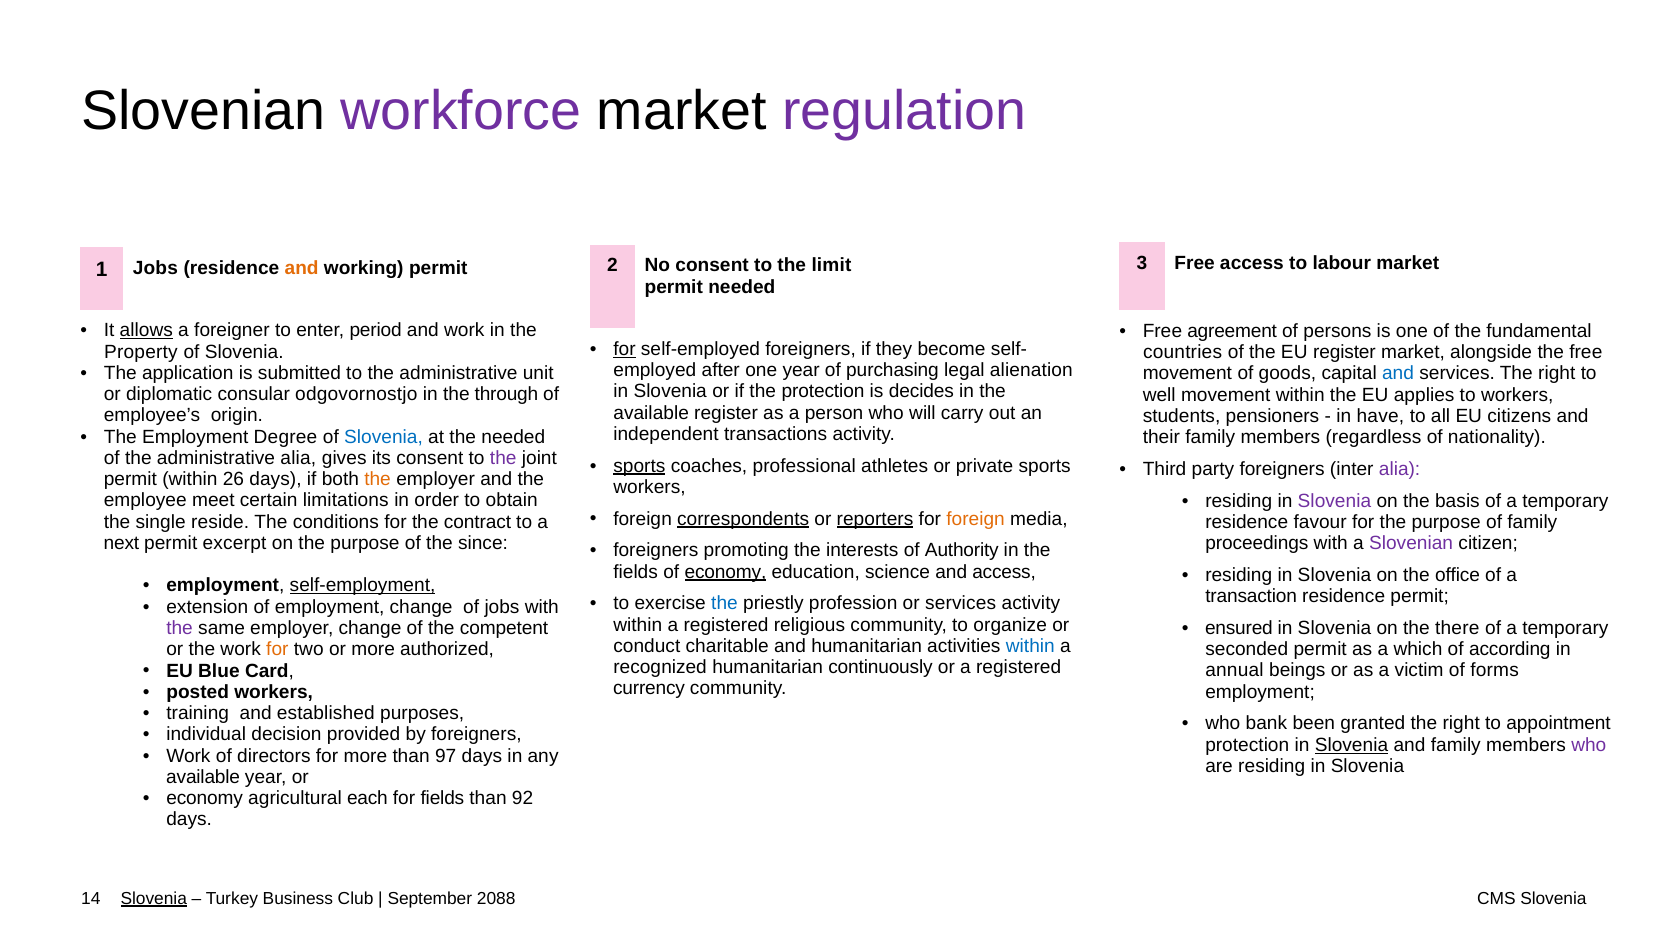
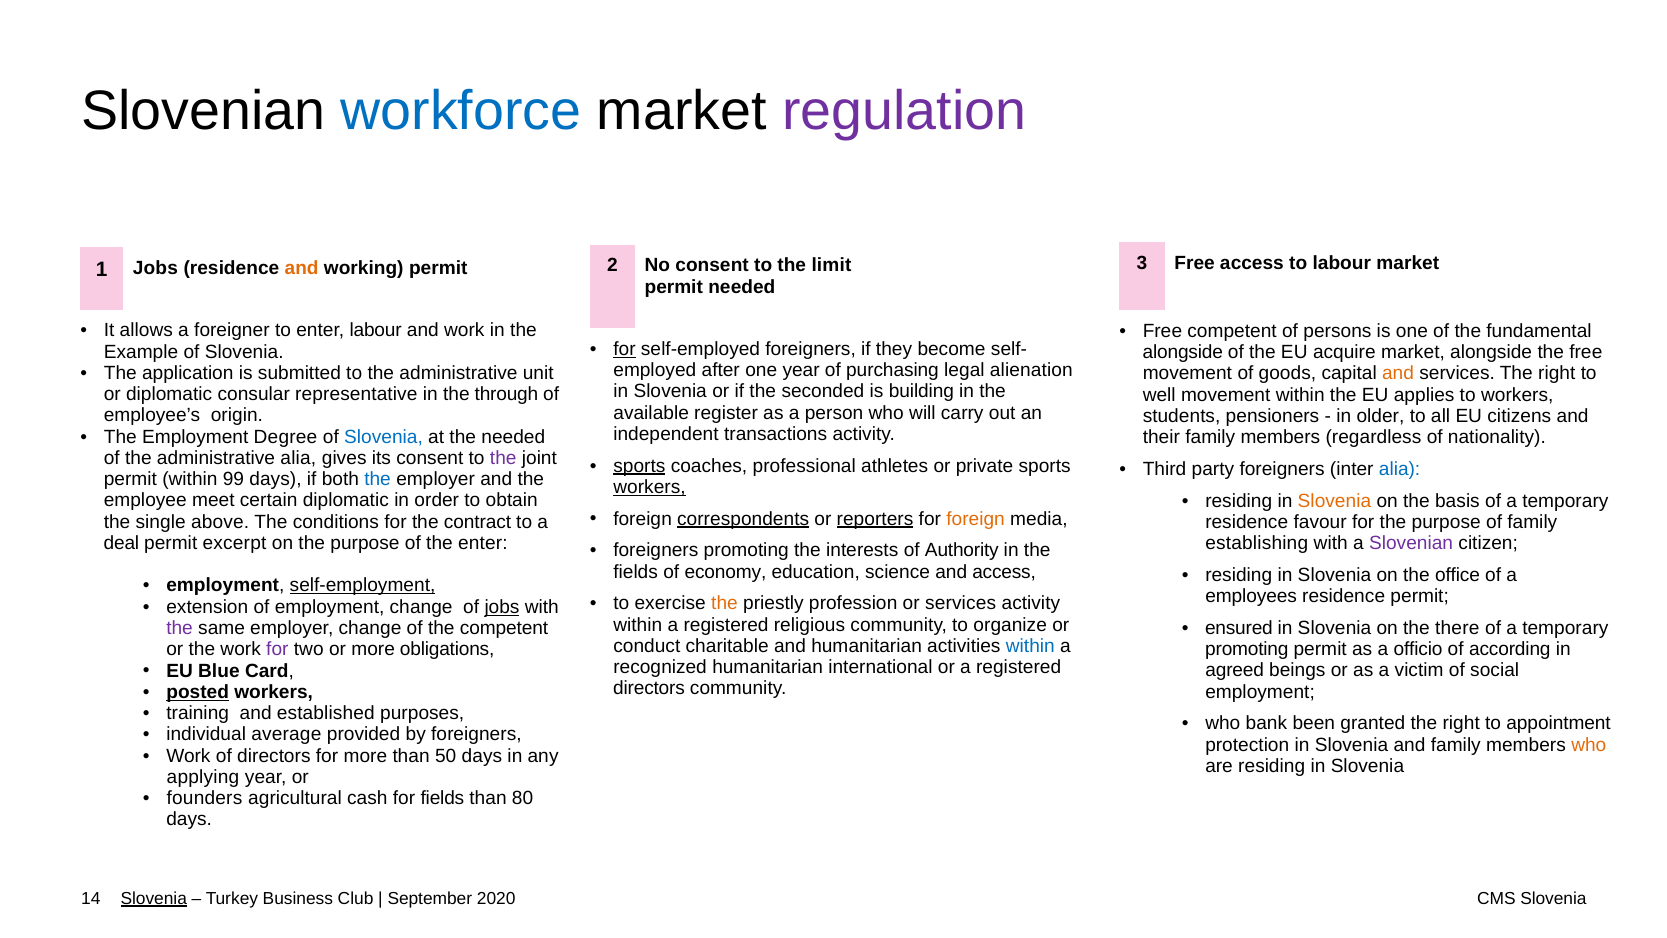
workforce colour: purple -> blue
allows underline: present -> none
enter period: period -> labour
Free agreement: agreement -> competent
Property: Property -> Example
countries at (1183, 352): countries -> alongside
EU register: register -> acquire
and at (1398, 373) colour: blue -> orange
the protection: protection -> seconded
decides: decides -> building
odgovornostjo: odgovornostjo -> representative
have: have -> older
alia at (1400, 469) colour: purple -> blue
26: 26 -> 99
the at (378, 479) colour: orange -> blue
workers at (650, 487) underline: none -> present
certain limitations: limitations -> diplomatic
Slovenia at (1334, 501) colour: purple -> orange
reside: reside -> above
next: next -> deal
the since: since -> enter
proceedings: proceedings -> establishing
economy at (725, 572) underline: present -> none
transaction: transaction -> employees
the at (725, 603) colour: blue -> orange
jobs at (502, 607) underline: none -> present
seconded at (1247, 649): seconded -> promoting
which: which -> officio
for at (277, 649) colour: orange -> purple
authorized: authorized -> obligations
continuously: continuously -> international
annual: annual -> agreed
forms: forms -> social
currency at (649, 688): currency -> directors
posted underline: none -> present
decision: decision -> average
Slovenia at (1351, 745) underline: present -> none
who at (1589, 745) colour: purple -> orange
97: 97 -> 50
available at (203, 777): available -> applying
economy at (205, 798): economy -> founders
each: each -> cash
92: 92 -> 80
2088: 2088 -> 2020
